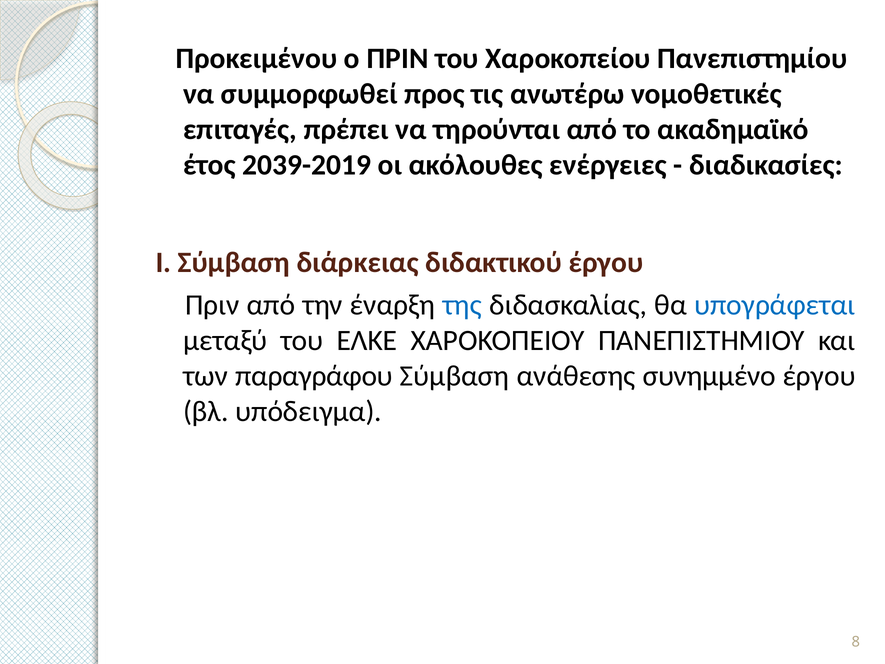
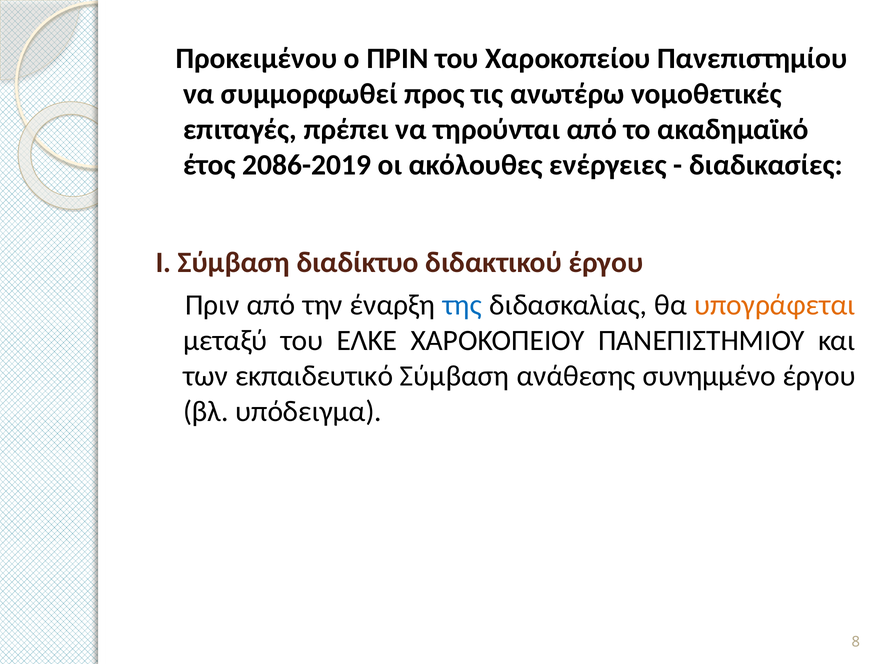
2039-2019: 2039-2019 -> 2086-2019
διάρκειας: διάρκειας -> διαδίκτυο
υπογράφεται colour: blue -> orange
παραγράφου: παραγράφου -> εκπαιδευτικό
